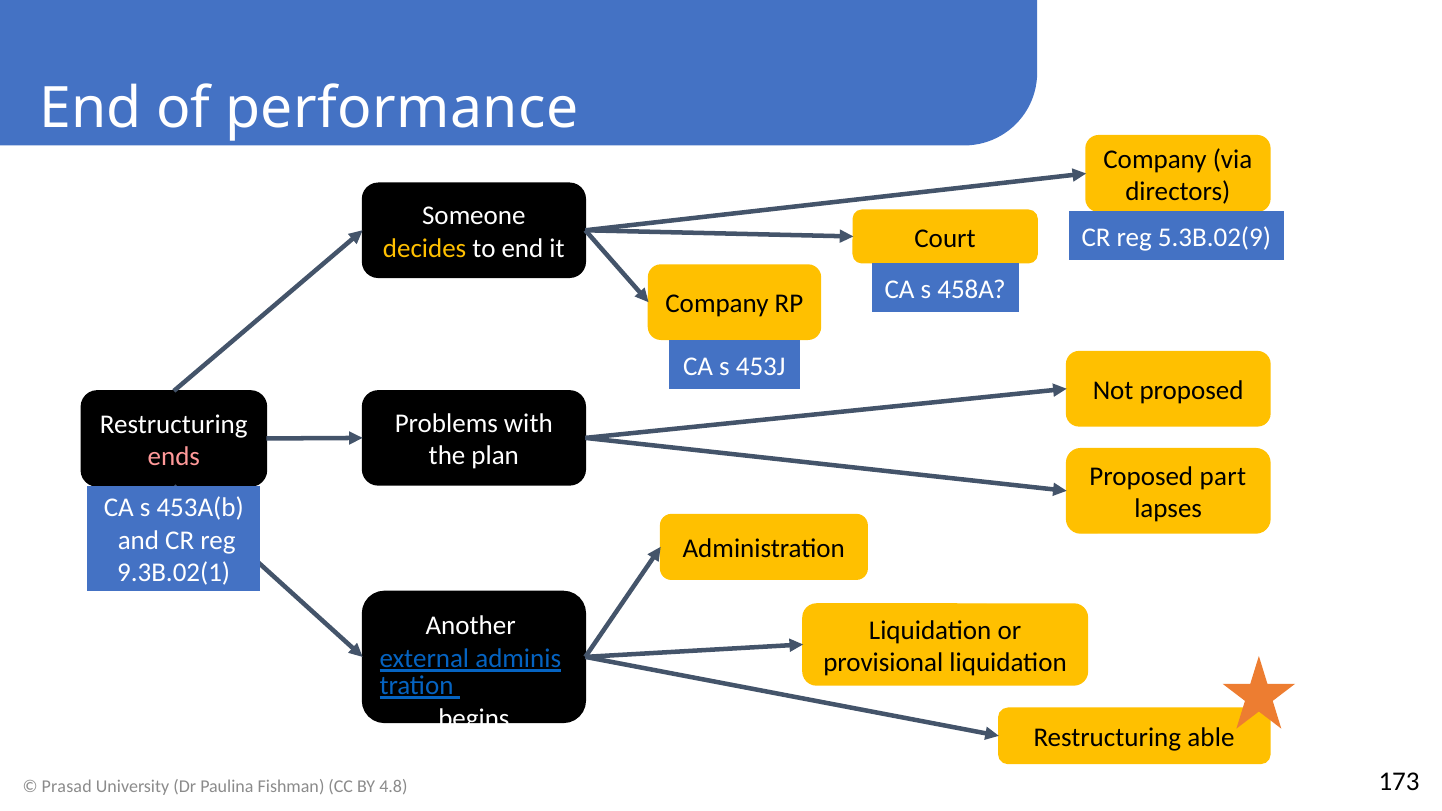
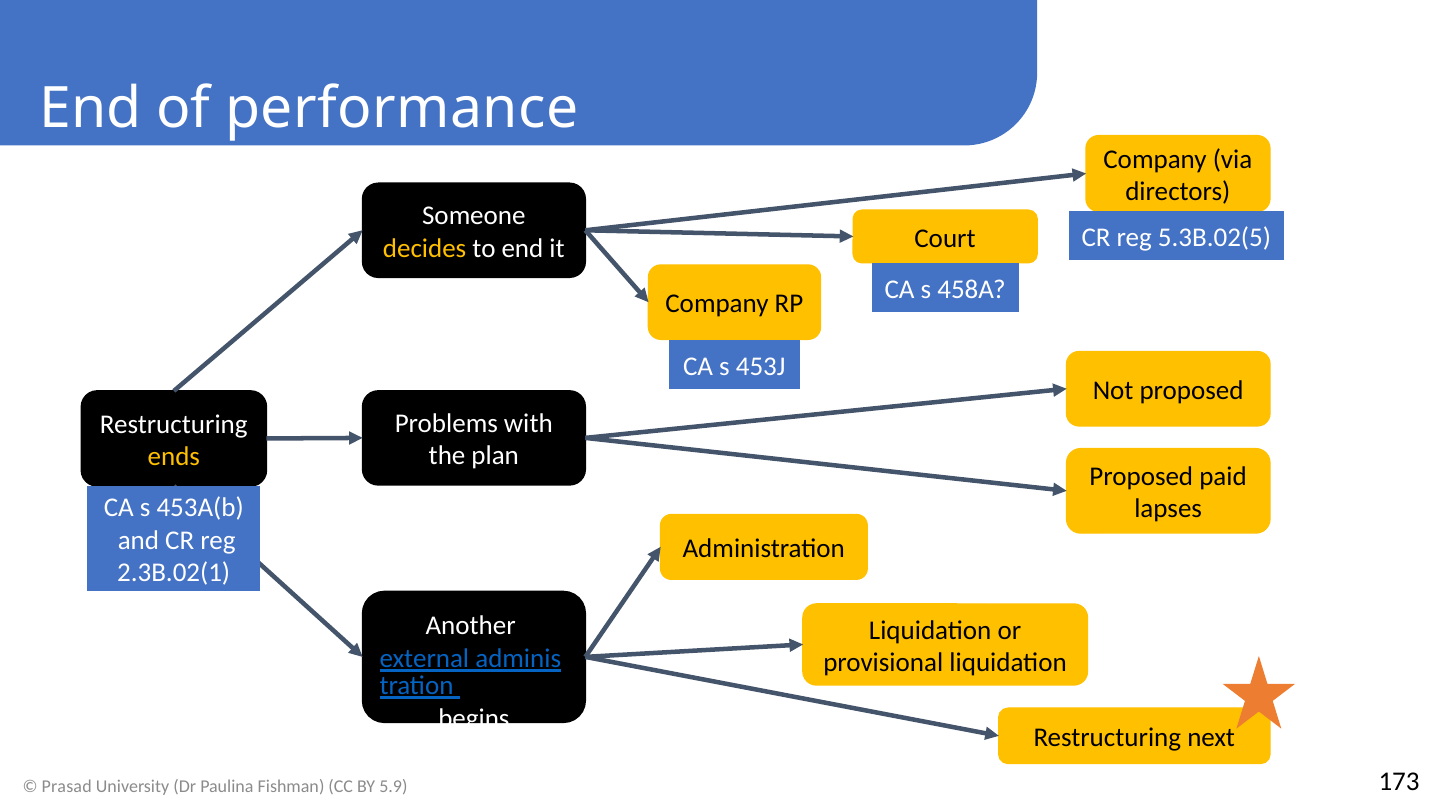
5.3B.02(9: 5.3B.02(9 -> 5.3B.02(5
ends colour: pink -> yellow
part: part -> paid
9.3B.02(1: 9.3B.02(1 -> 2.3B.02(1
able: able -> next
4.8: 4.8 -> 5.9
